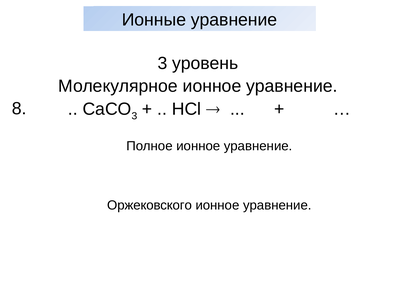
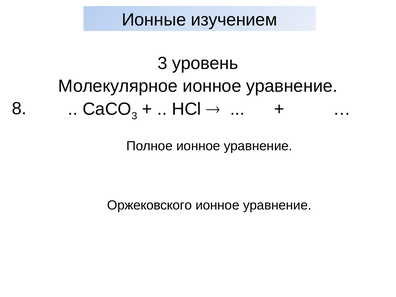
Ионные уравнение: уравнение -> изучением
